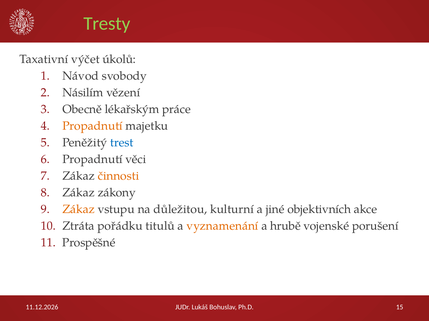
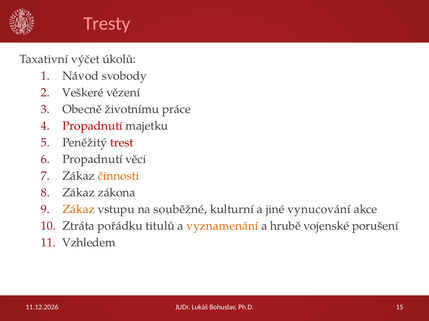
Tresty colour: light green -> pink
Násilím: Násilím -> Veškeré
lékařským: lékařským -> životnímu
Propadnutí at (93, 126) colour: orange -> red
trest colour: blue -> red
zákony: zákony -> zákona
důležitou: důležitou -> souběžné
objektivních: objektivních -> vynucování
Prospěšné: Prospěšné -> Vzhledem
